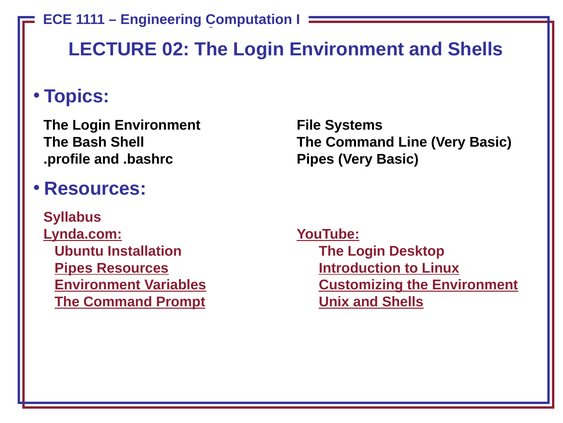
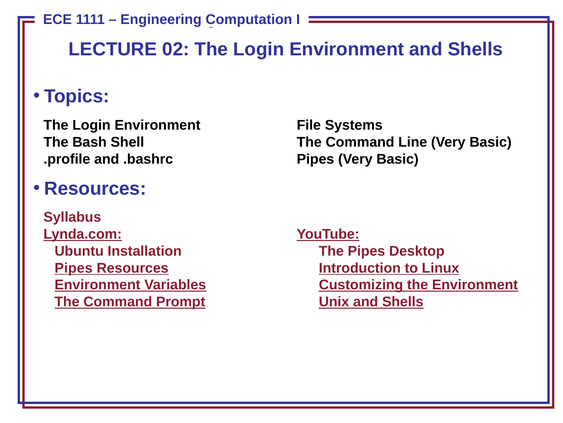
Installation The Login: Login -> Pipes
